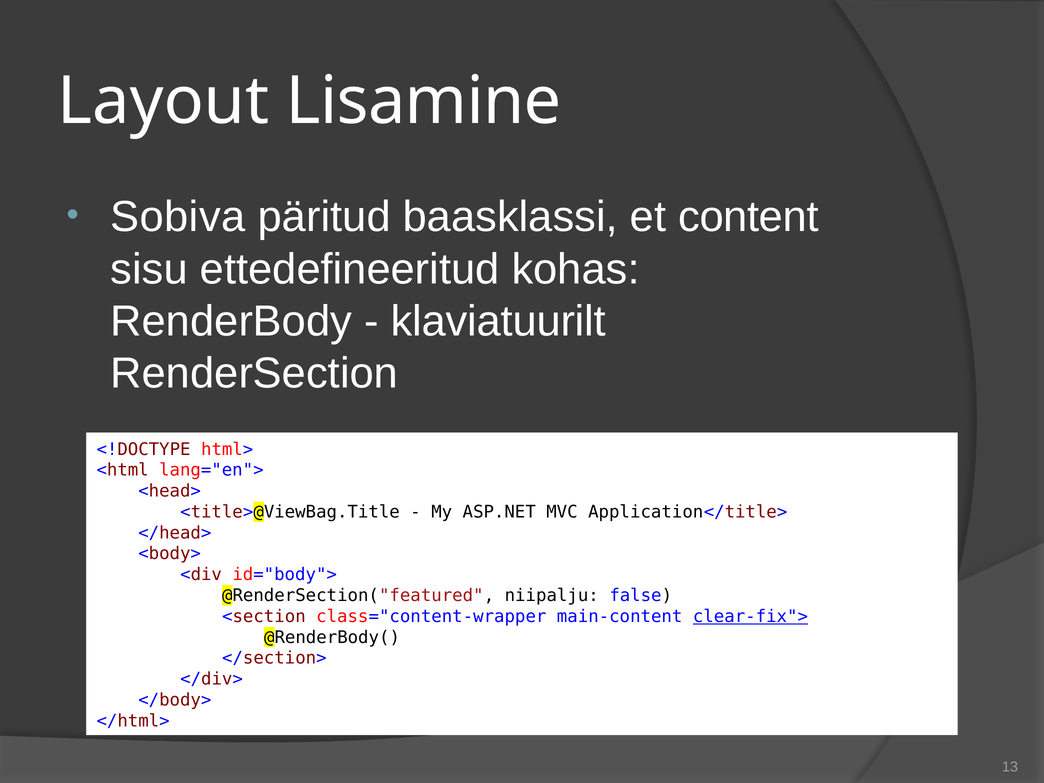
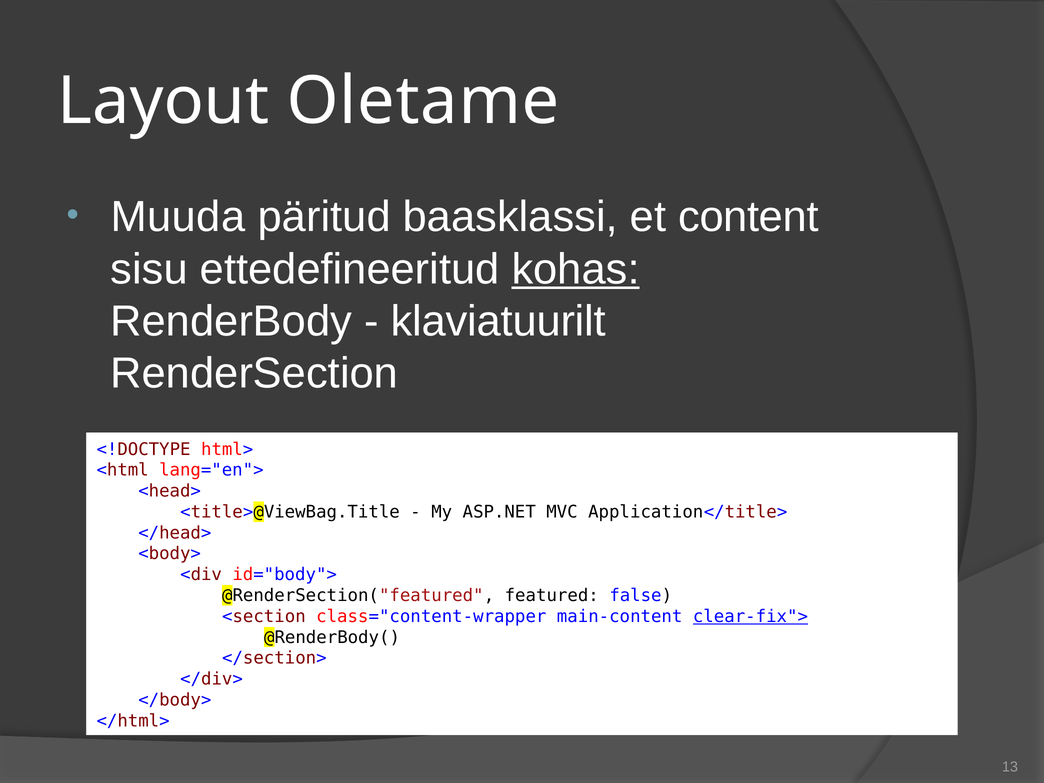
Lisamine: Lisamine -> Oletame
Sobiva: Sobiva -> Muuda
kohas underline: none -> present
niipalju: niipalju -> featured
